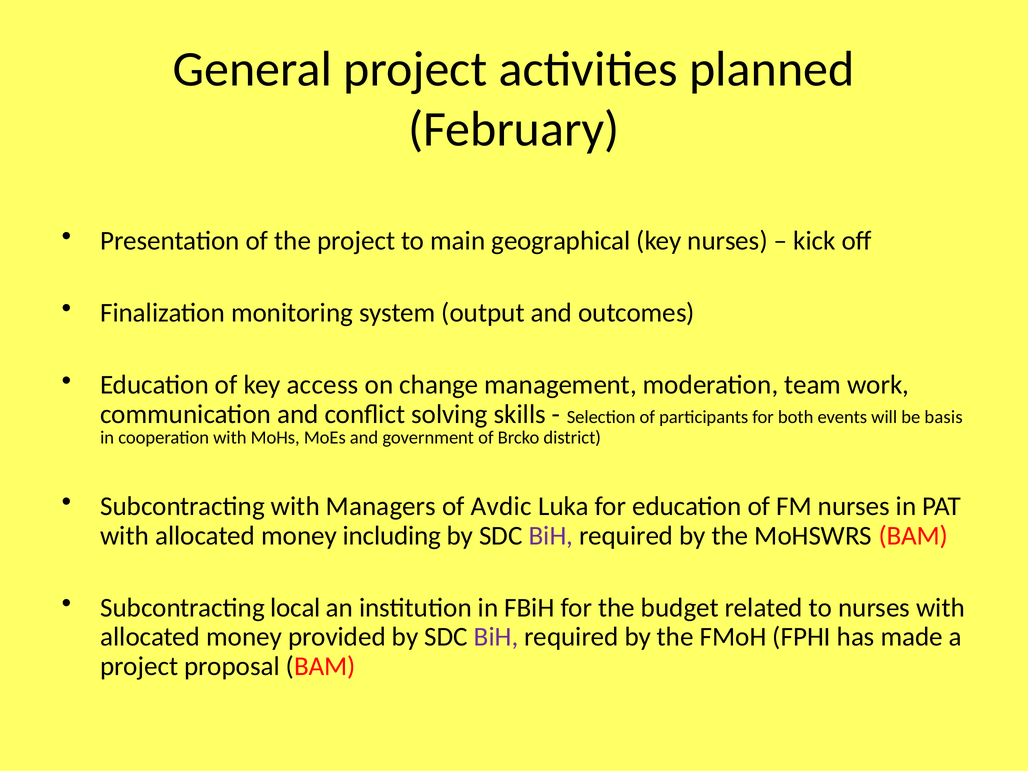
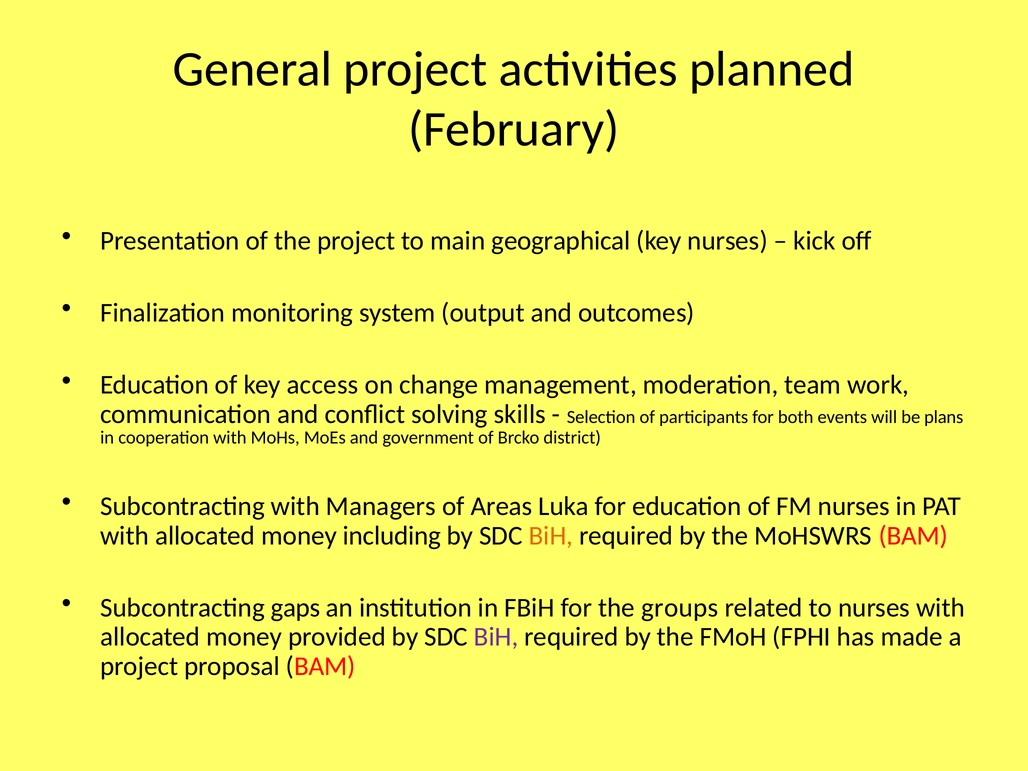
basis: basis -> plans
Avdic: Avdic -> Areas
BiH at (551, 536) colour: purple -> orange
local: local -> gaps
budget: budget -> groups
